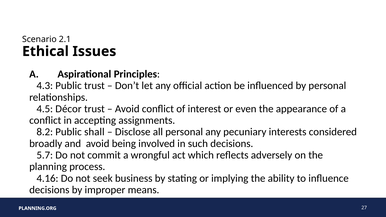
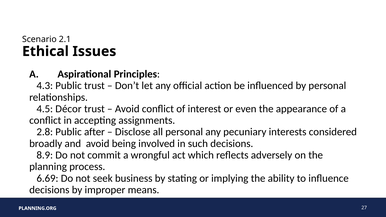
8.2: 8.2 -> 2.8
shall: shall -> after
5.7: 5.7 -> 8.9
4.16: 4.16 -> 6.69
